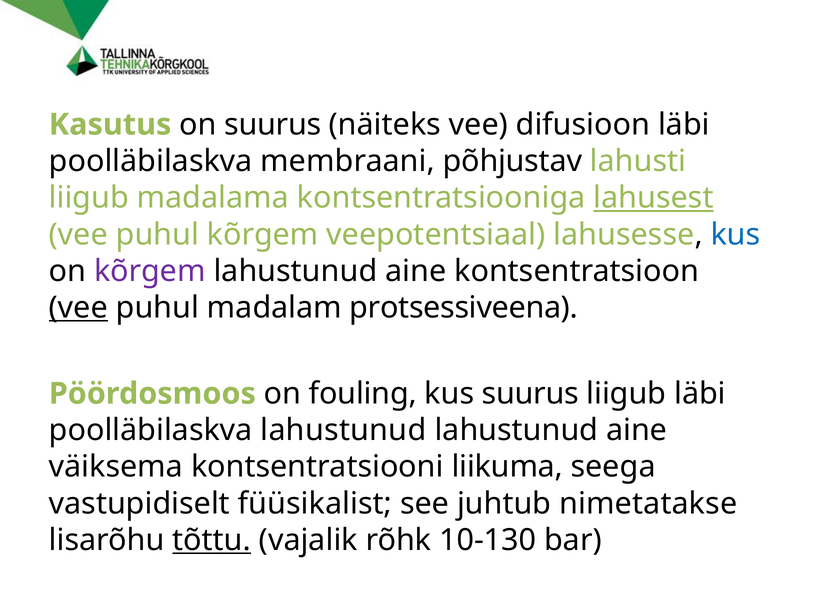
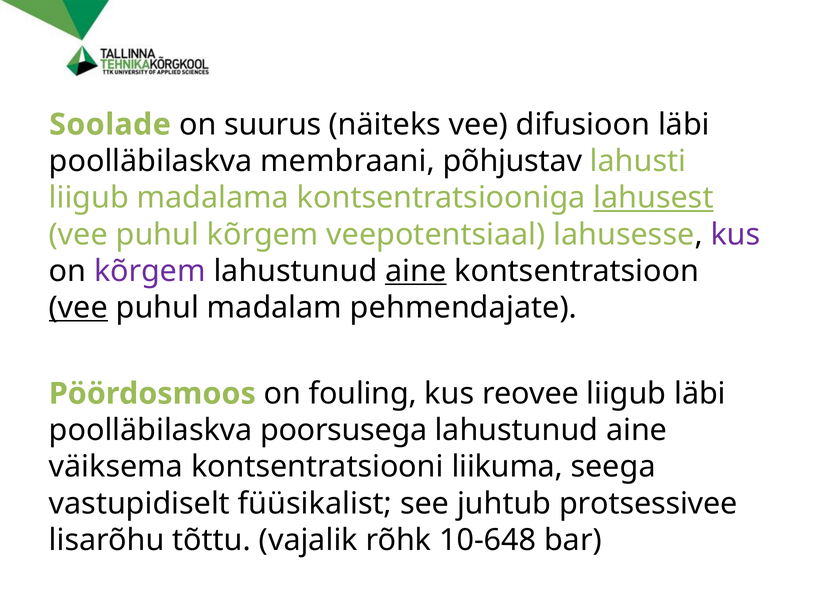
Kasutus: Kasutus -> Soolade
kus at (736, 235) colour: blue -> purple
aine at (416, 271) underline: none -> present
protsessiveena: protsessiveena -> pehmendajate
kus suurus: suurus -> reovee
poolläbilaskva lahustunud: lahustunud -> poorsusega
nimetatakse: nimetatakse -> protsessivee
tõttu underline: present -> none
10-130: 10-130 -> 10-648
